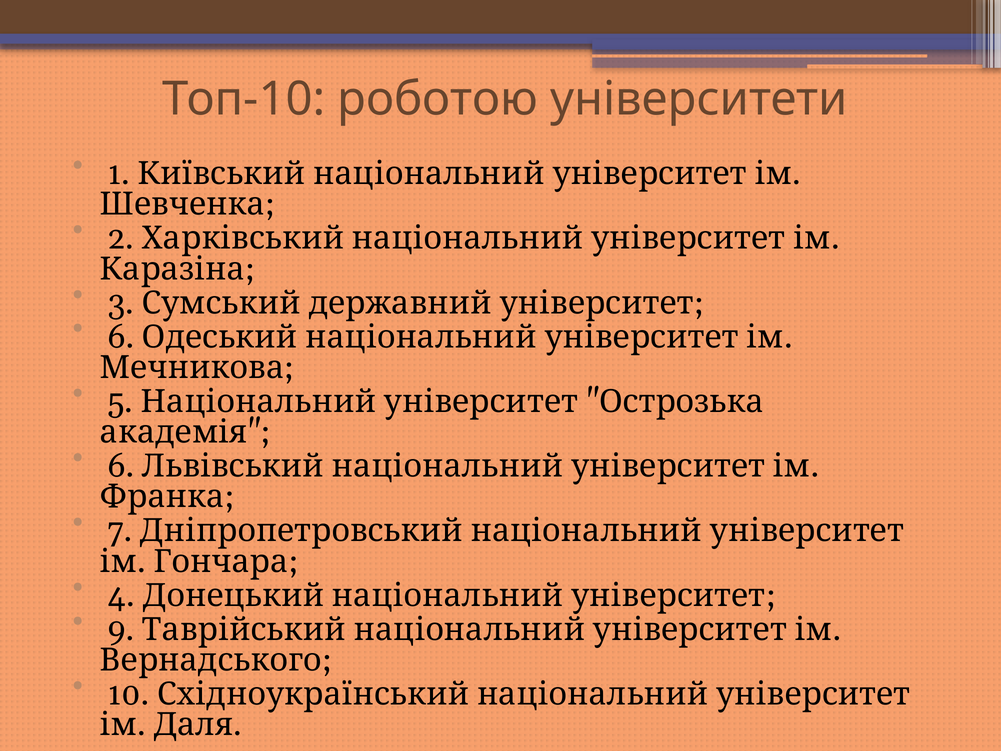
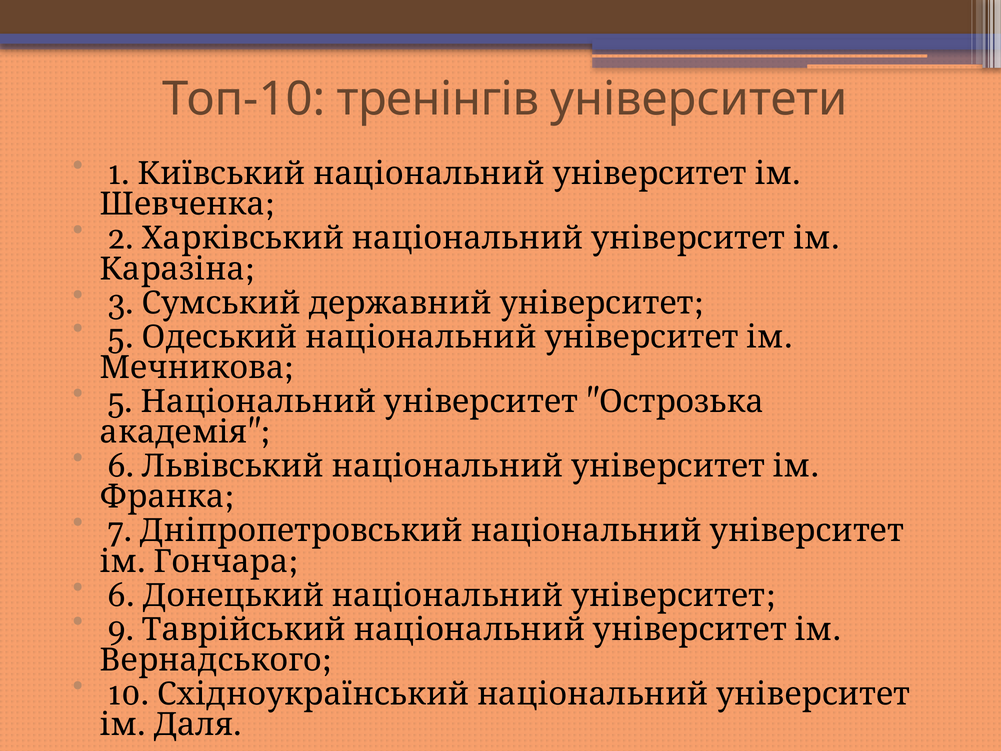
роботою: роботою -> тренінгів
6 at (121, 337): 6 -> 5
4 at (121, 595): 4 -> 6
